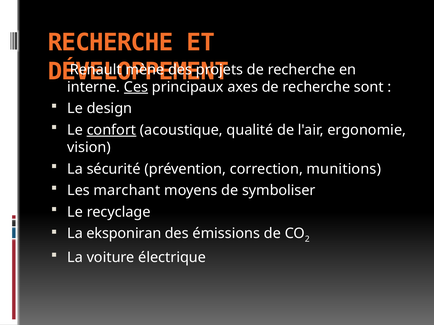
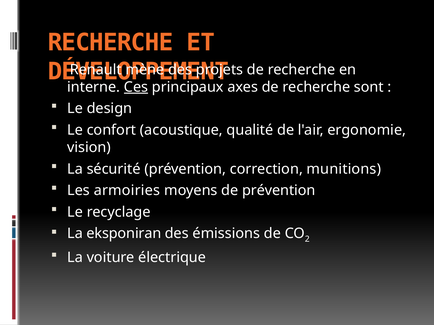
confort underline: present -> none
marchant: marchant -> armoiries
de symboliser: symboliser -> prévention
